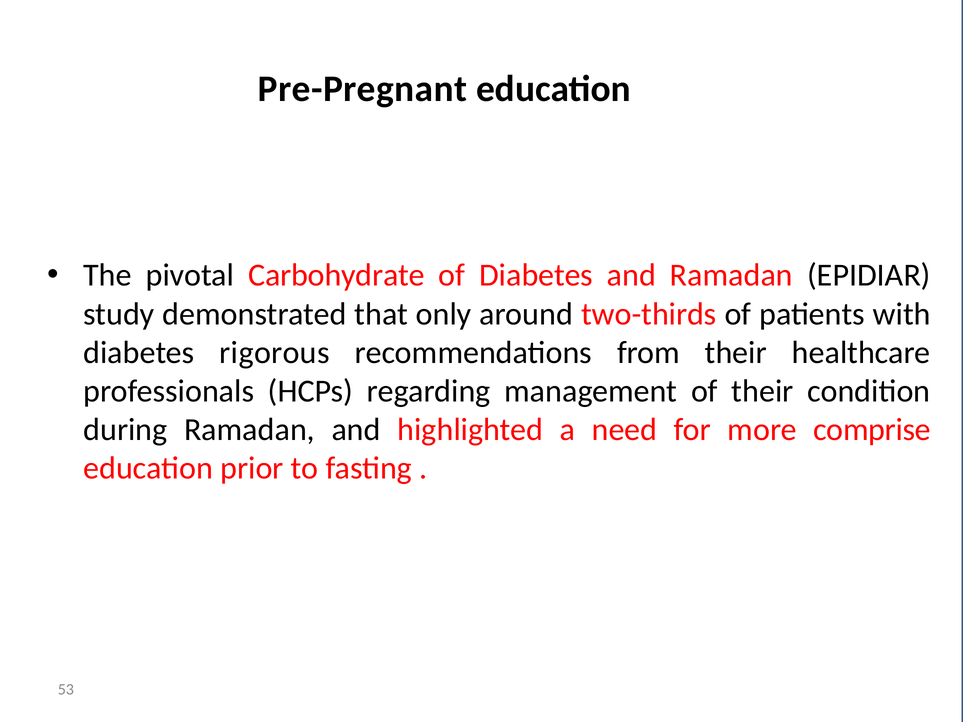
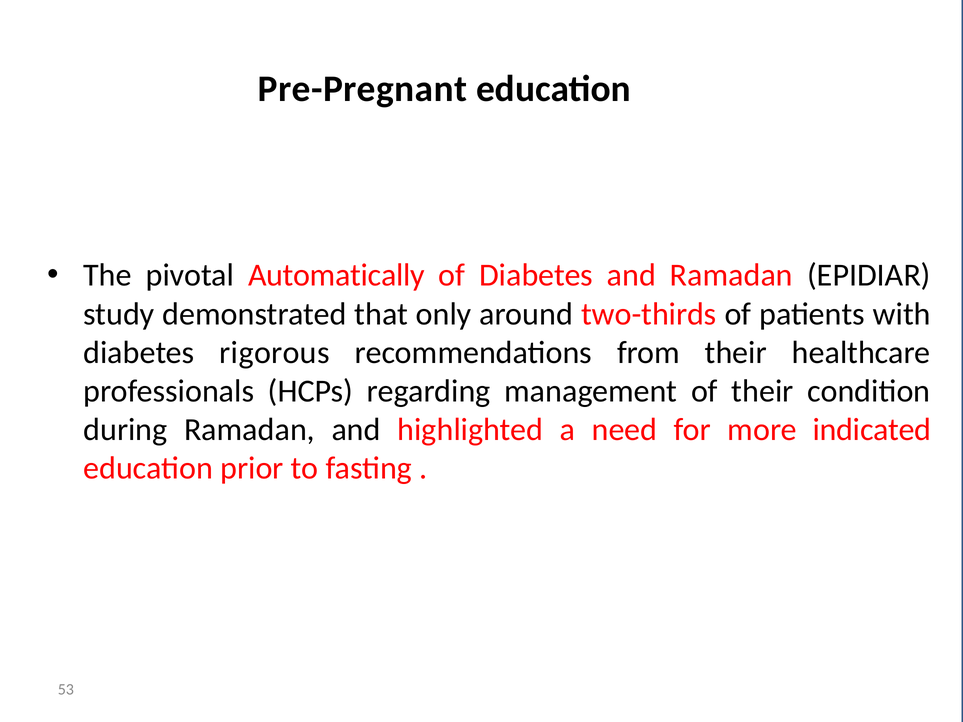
Carbohydrate: Carbohydrate -> Automatically
comprise: comprise -> indicated
